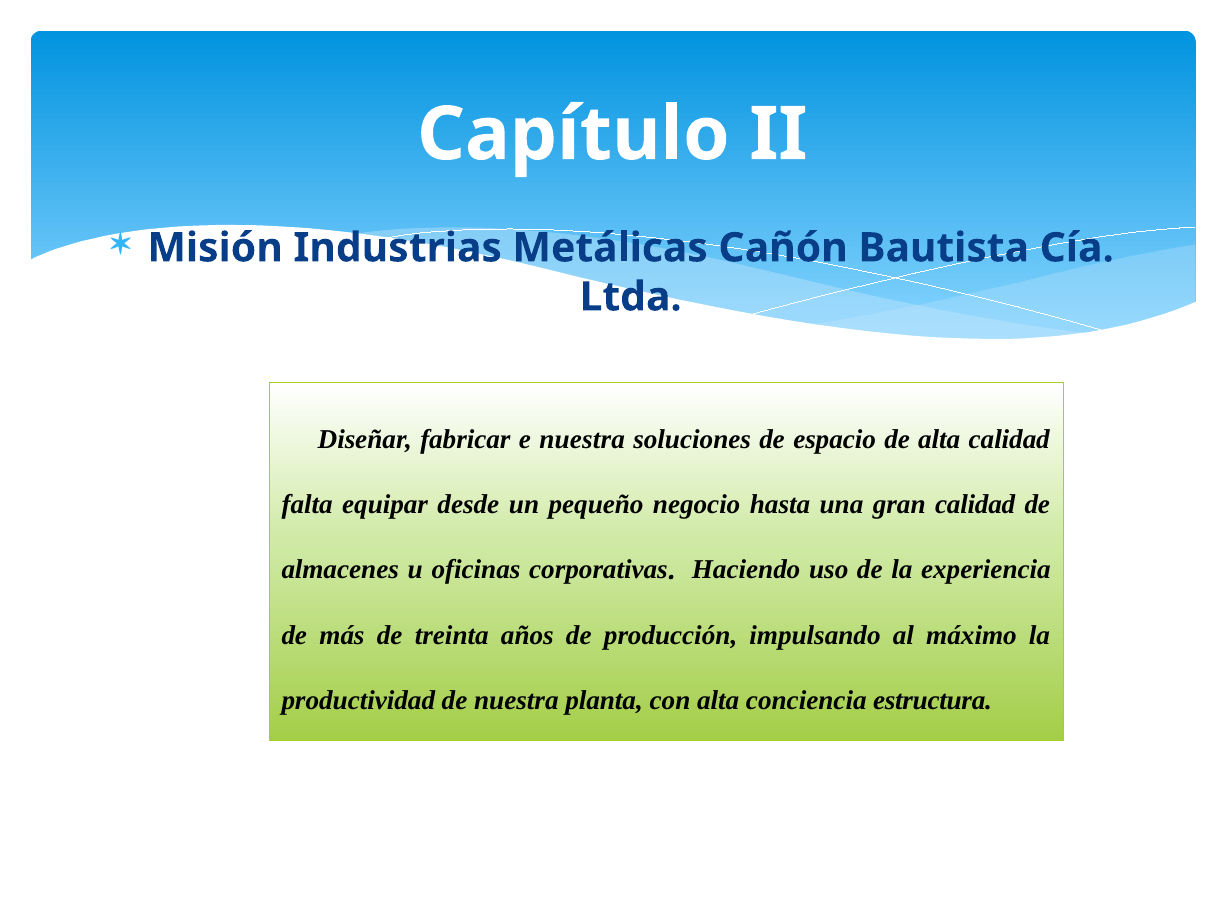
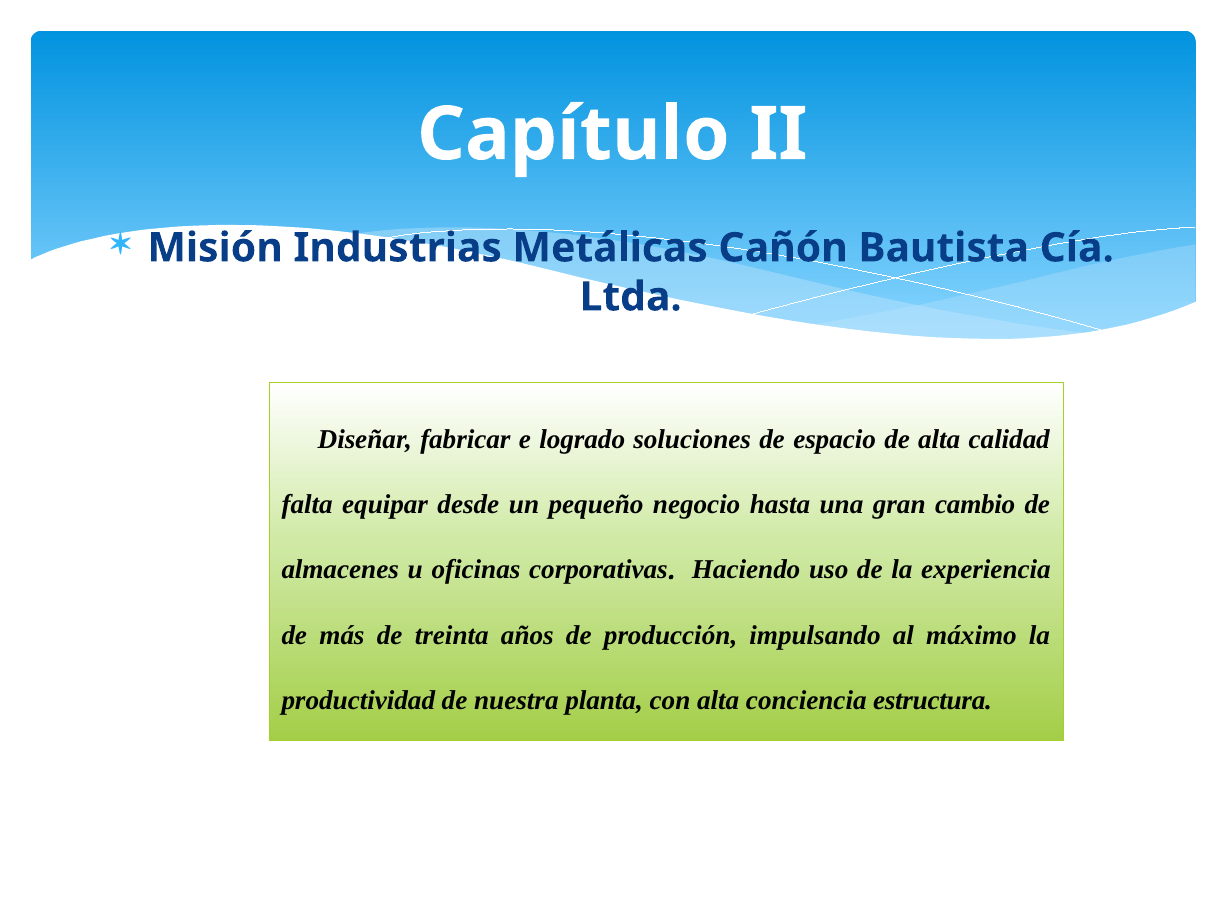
e nuestra: nuestra -> logrado
gran calidad: calidad -> cambio
